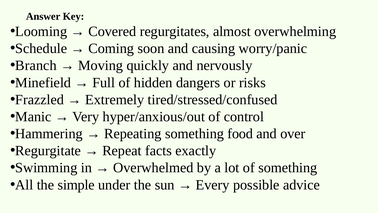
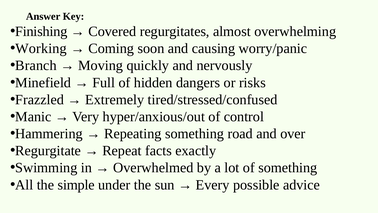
Looming: Looming -> Finishing
Schedule: Schedule -> Working
food: food -> road
